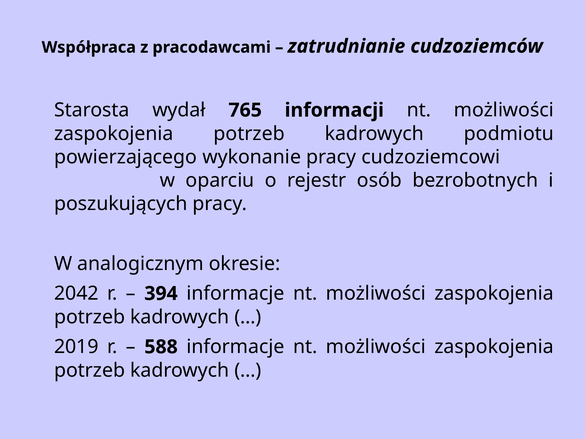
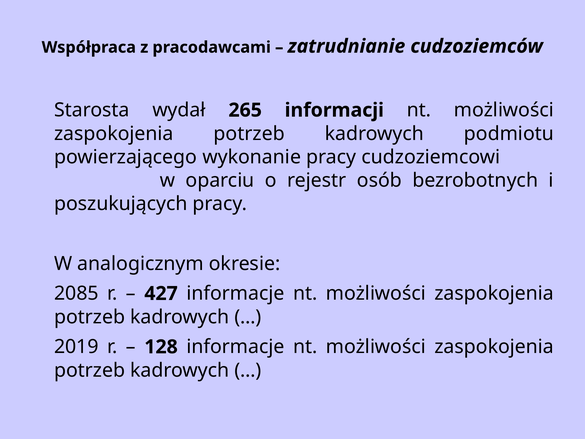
765: 765 -> 265
2042: 2042 -> 2085
394: 394 -> 427
588: 588 -> 128
